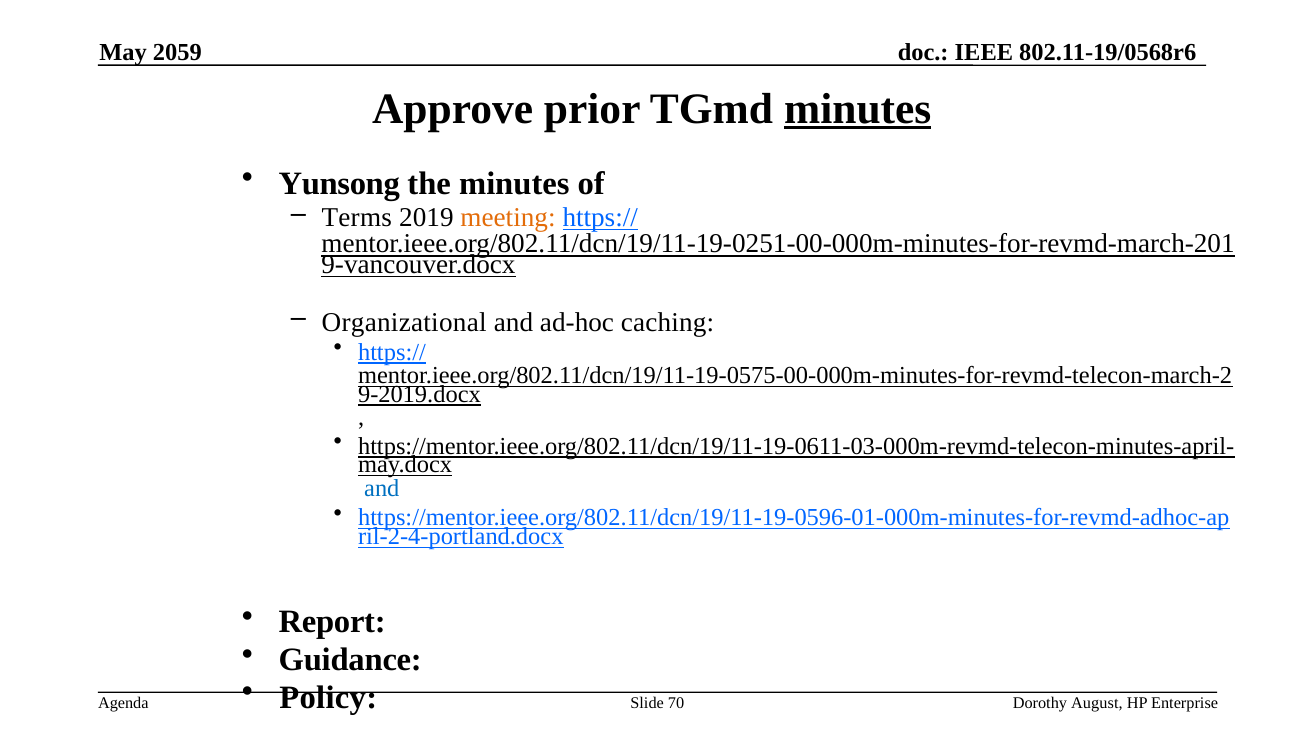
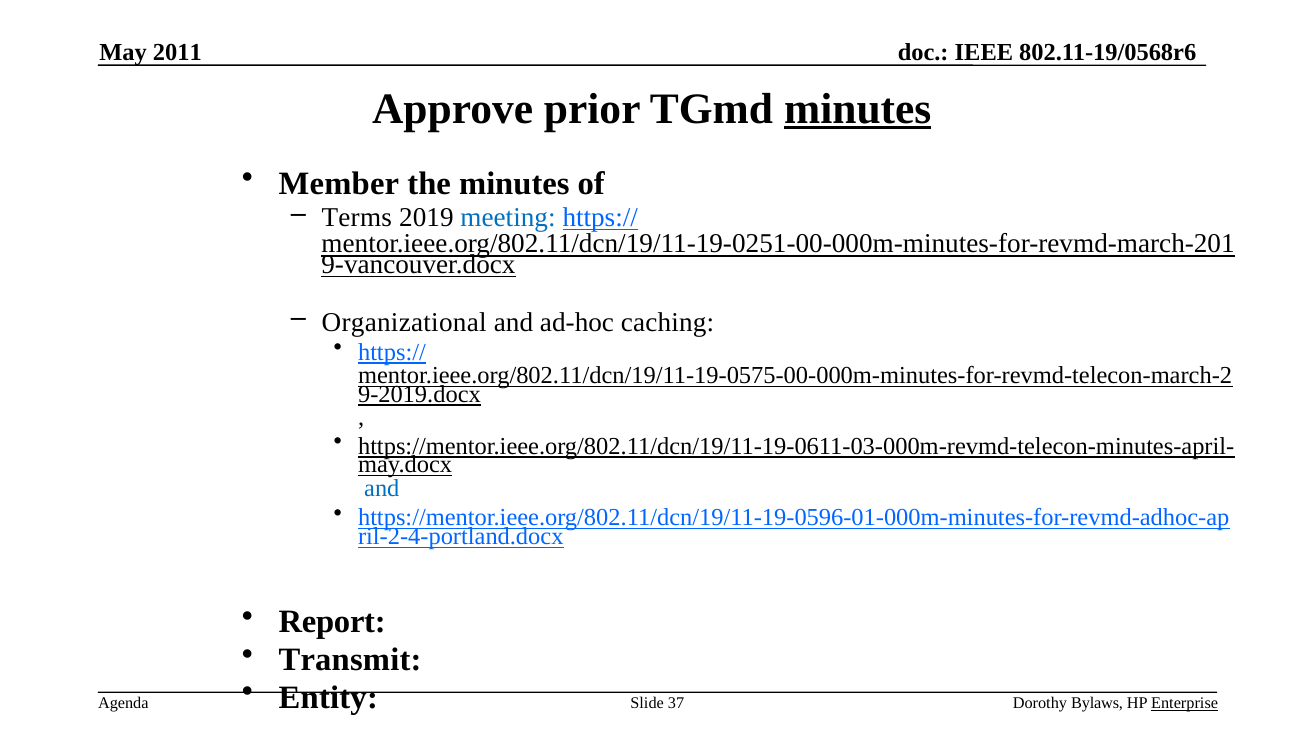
2059: 2059 -> 2011
Yunsong: Yunsong -> Member
meeting colour: orange -> blue
Guidance: Guidance -> Transmit
Policy: Policy -> Entity
70: 70 -> 37
August: August -> Bylaws
Enterprise underline: none -> present
